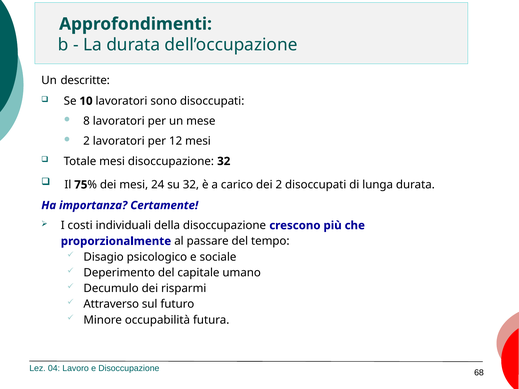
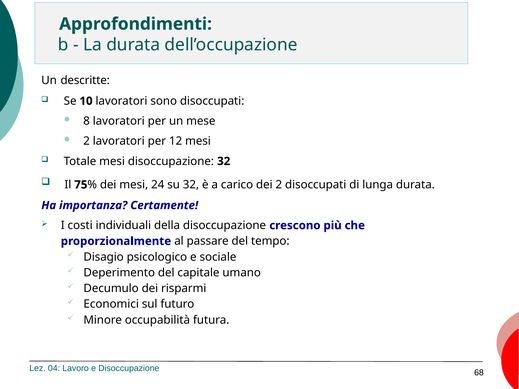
Attraverso: Attraverso -> Economici
